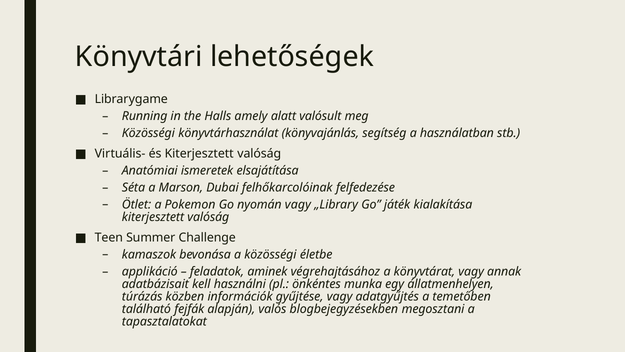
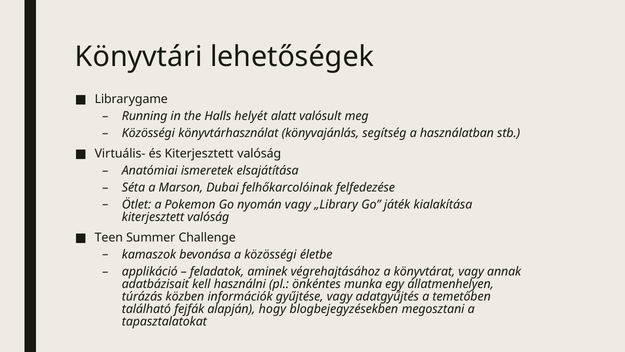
amely: amely -> helyét
valós: valós -> hogy
